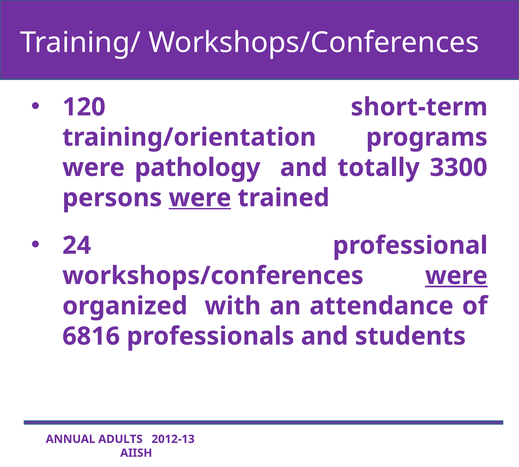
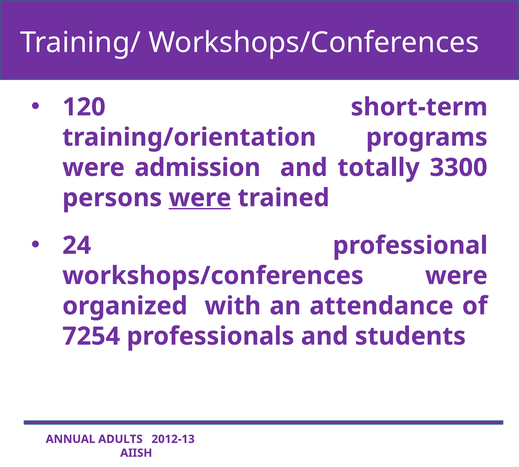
pathology: pathology -> admission
were at (456, 276) underline: present -> none
6816: 6816 -> 7254
